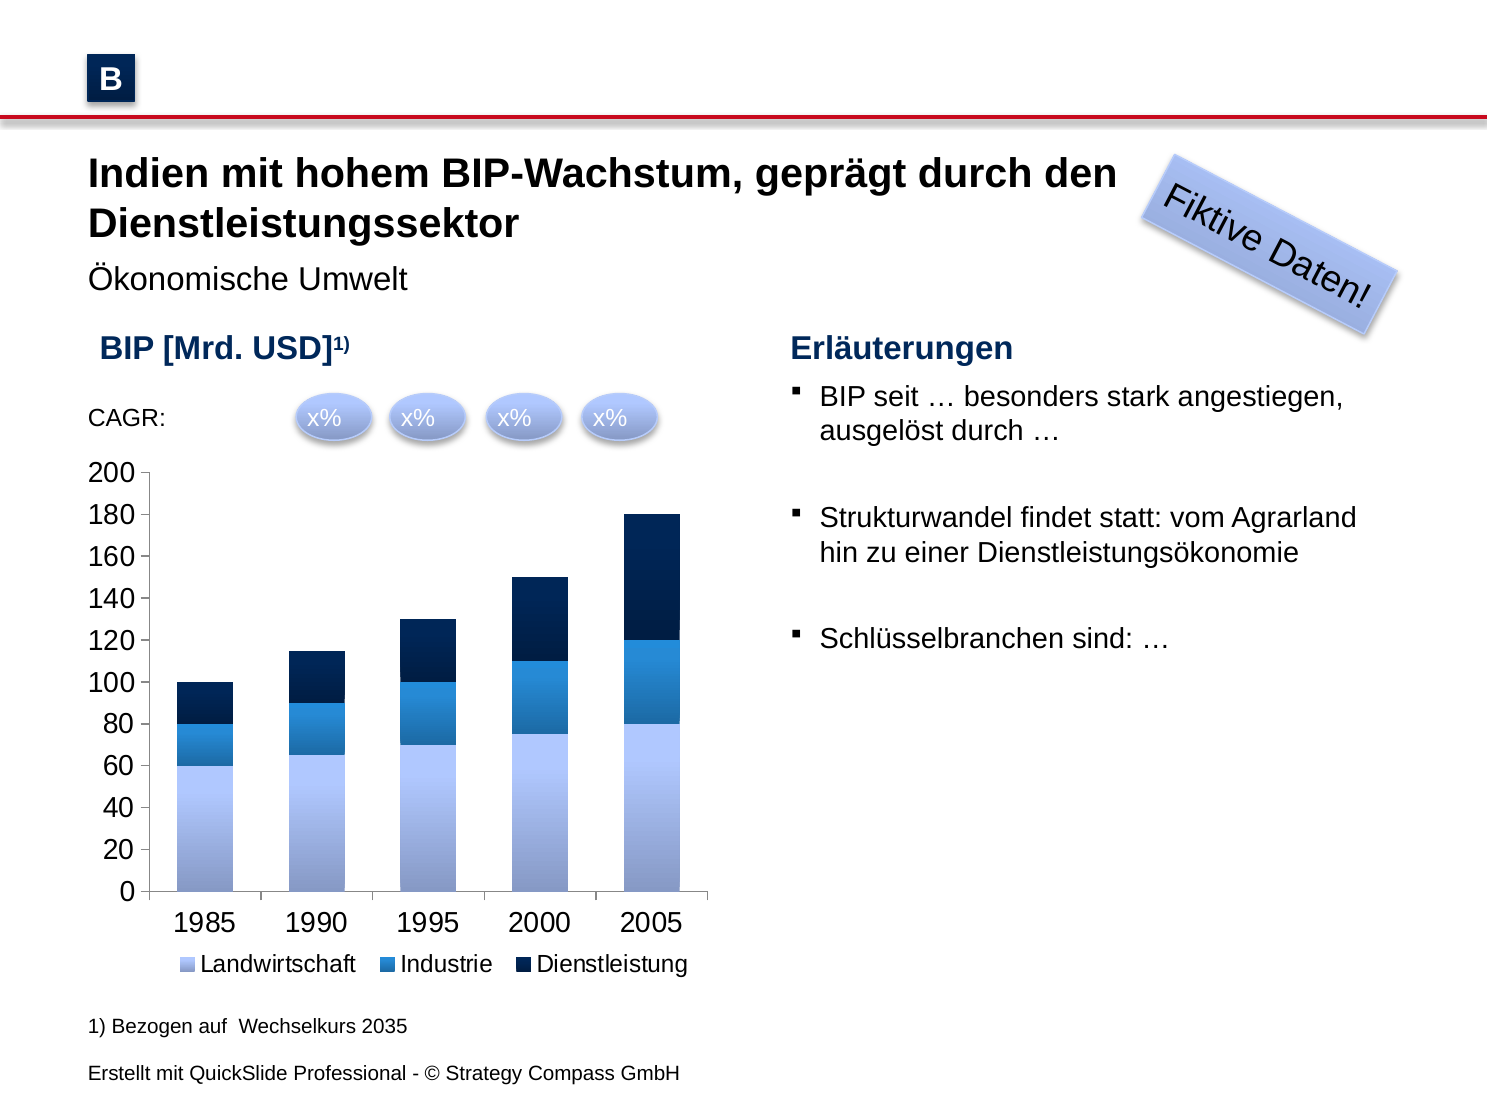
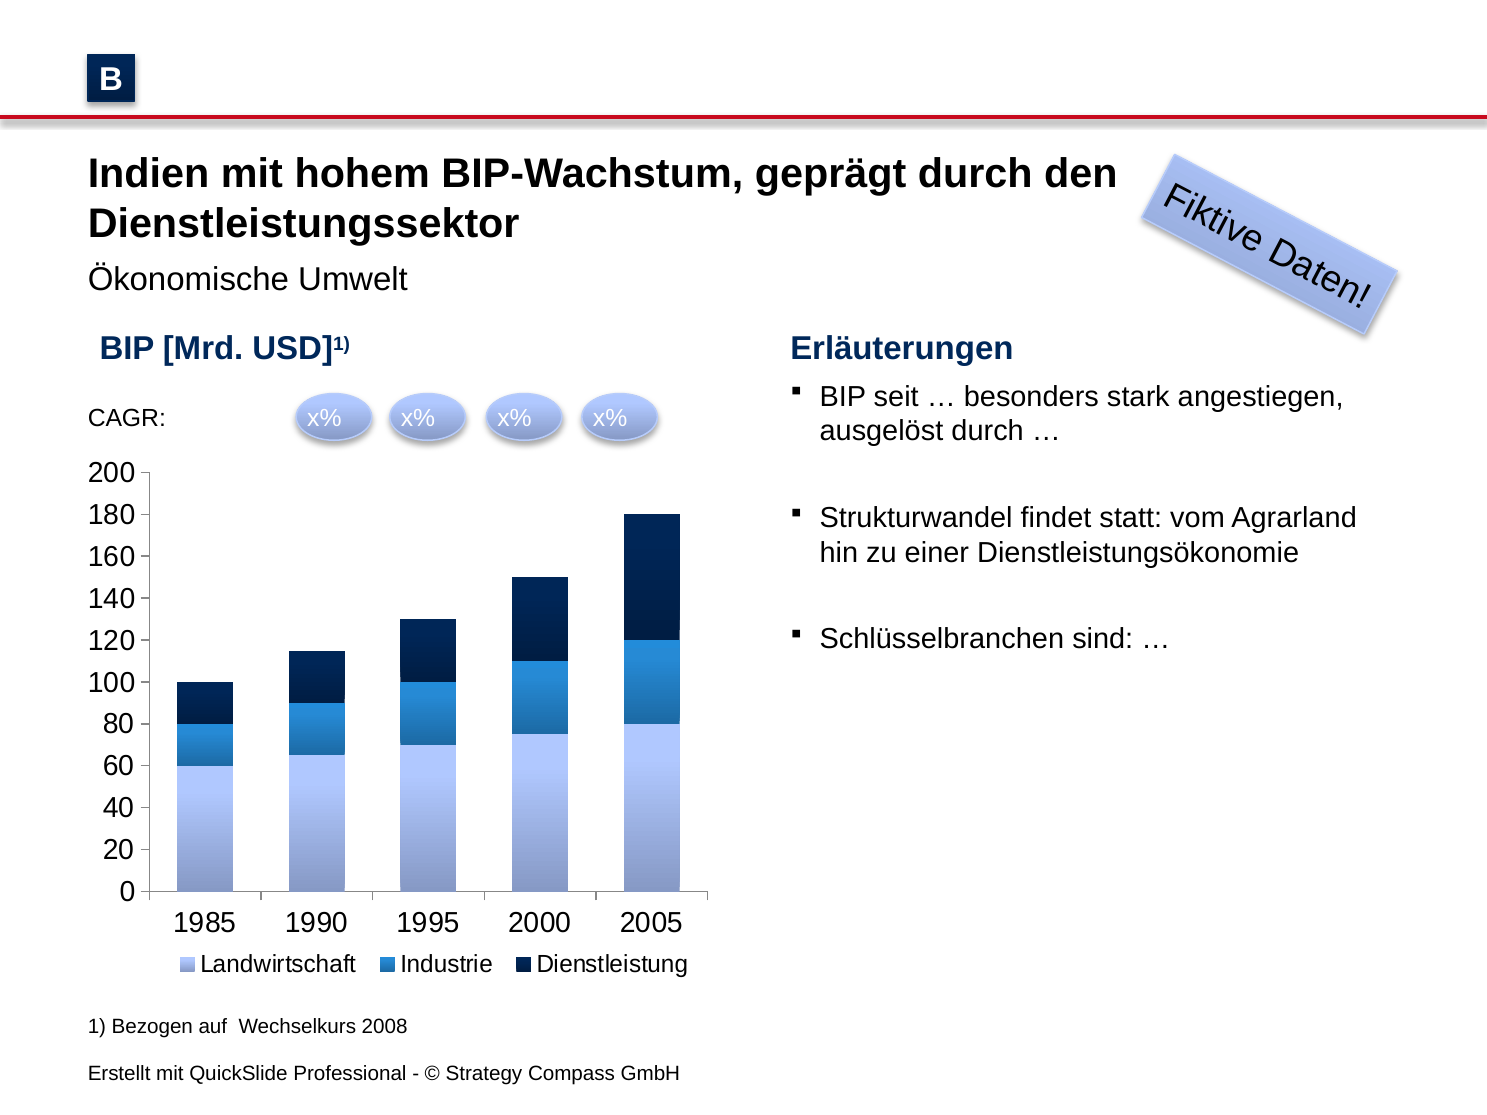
2035: 2035 -> 2008
